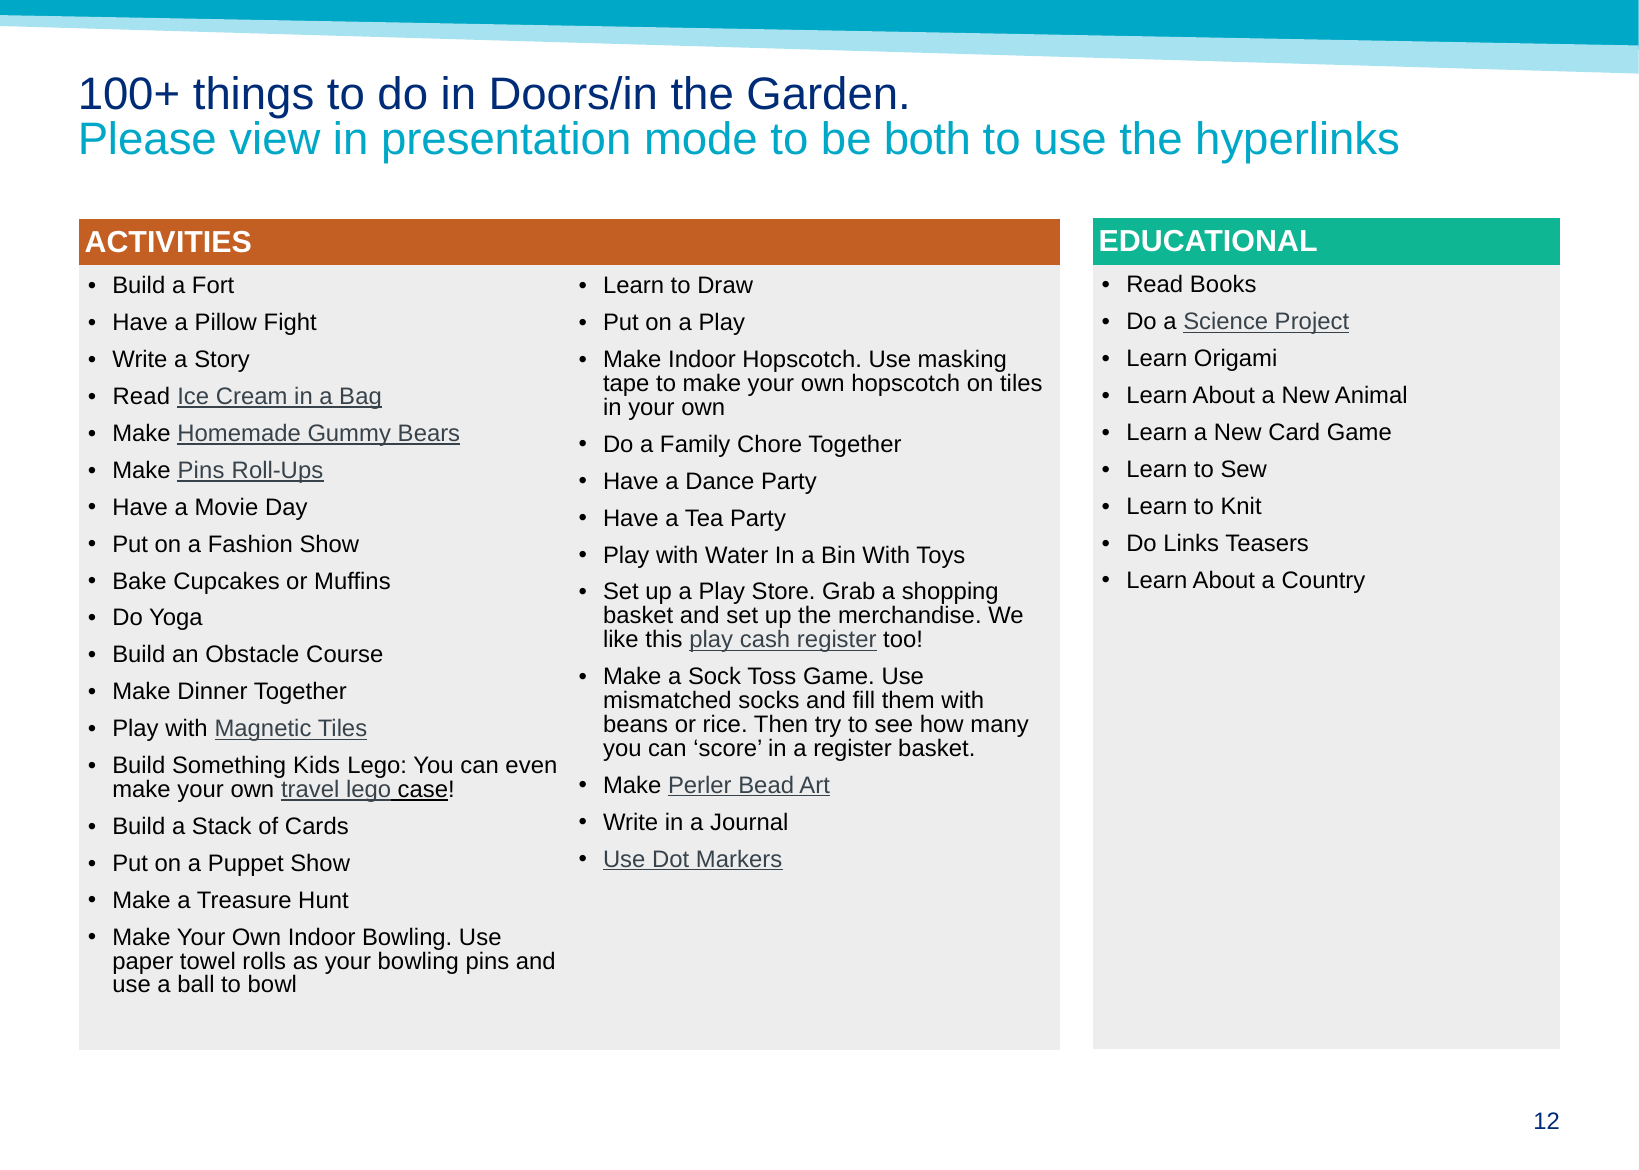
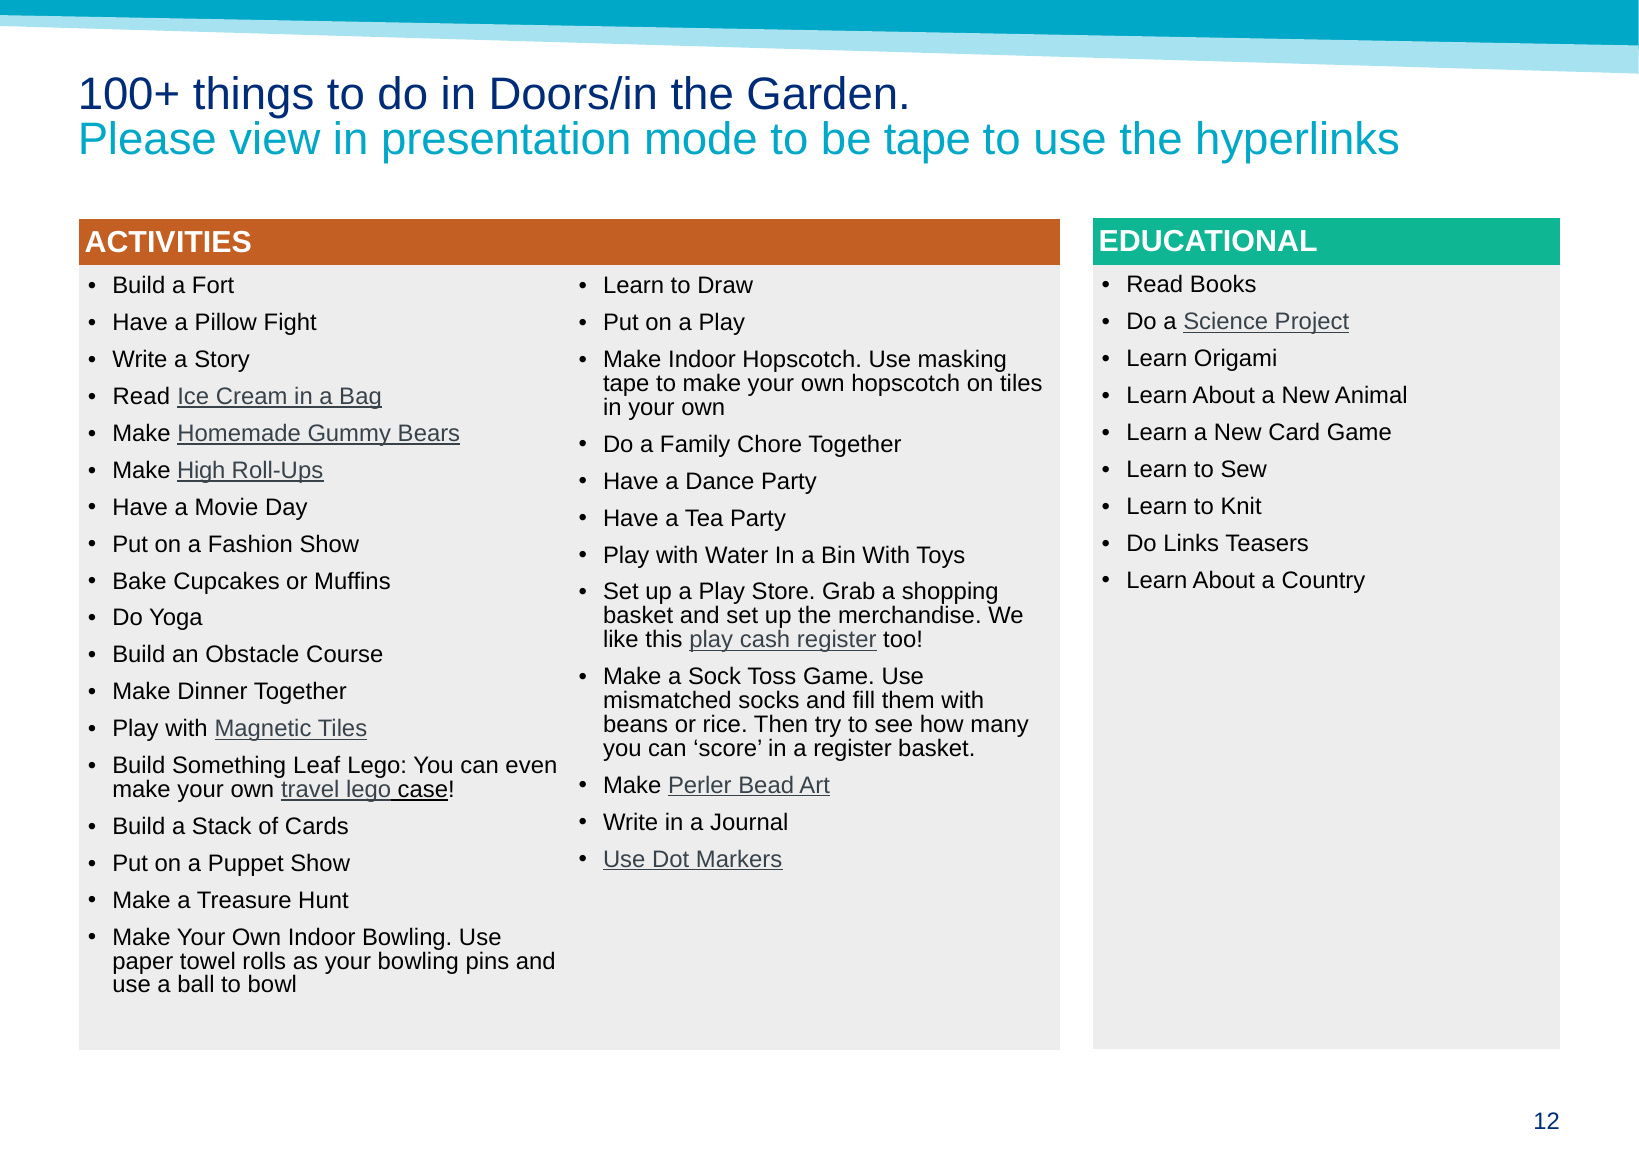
be both: both -> tape
Make Pins: Pins -> High
Kids: Kids -> Leaf
